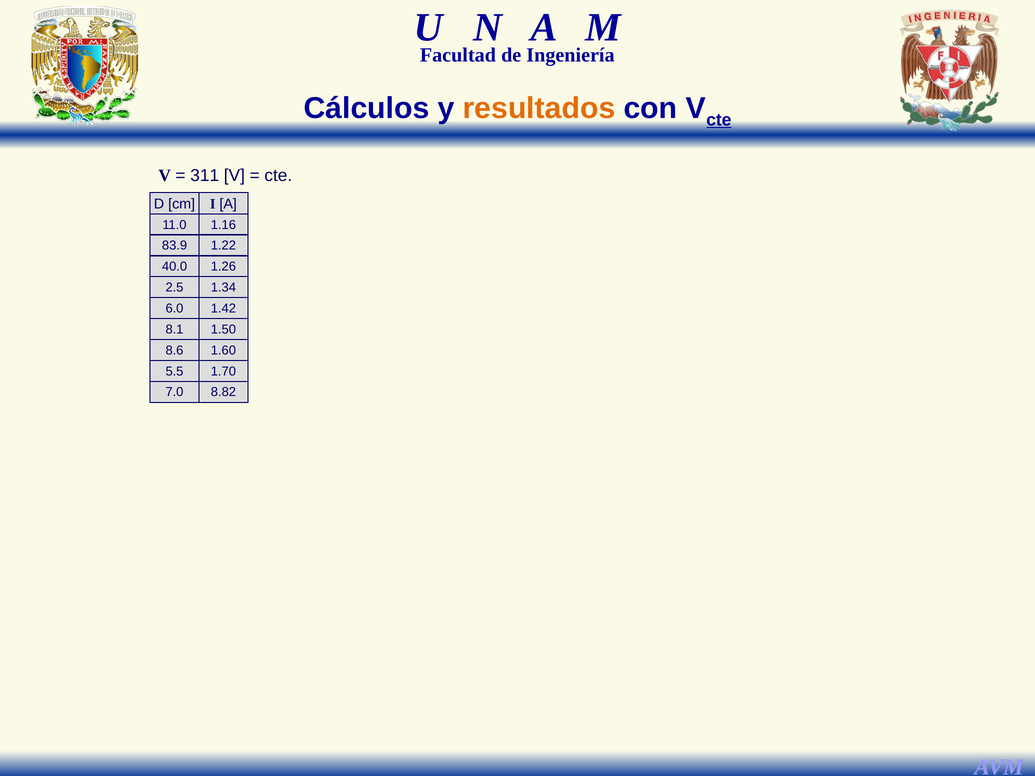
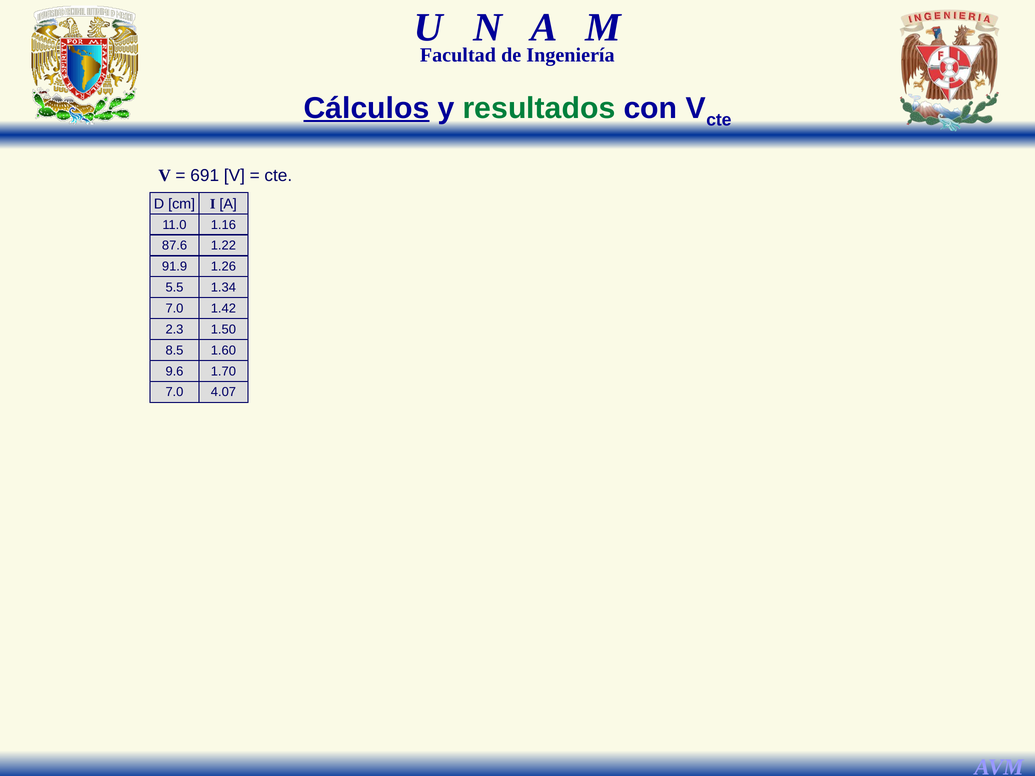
Cálculos underline: none -> present
resultados colour: orange -> green
cte at (719, 120) underline: present -> none
311: 311 -> 691
83.9: 83.9 -> 87.6
40.0: 40.0 -> 91.9
2.5: 2.5 -> 5.5
6.0 at (174, 309): 6.0 -> 7.0
8.1: 8.1 -> 2.3
8.6: 8.6 -> 8.5
5.5: 5.5 -> 9.6
8.82: 8.82 -> 4.07
